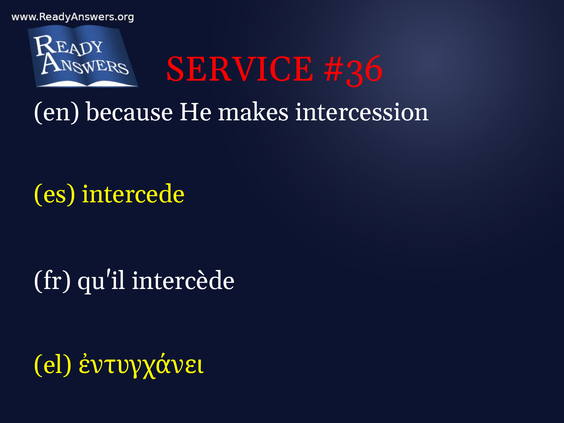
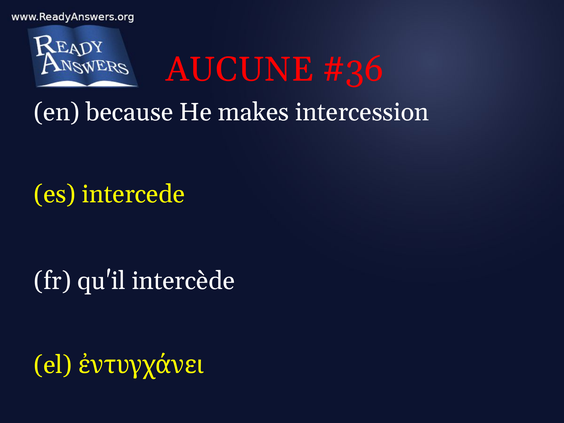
SERVICE: SERVICE -> AUCUNE
